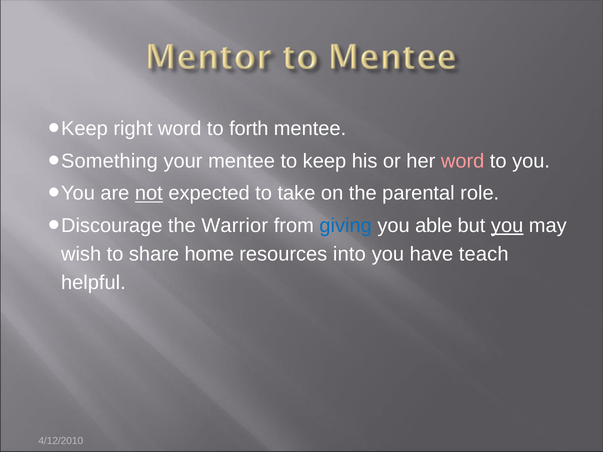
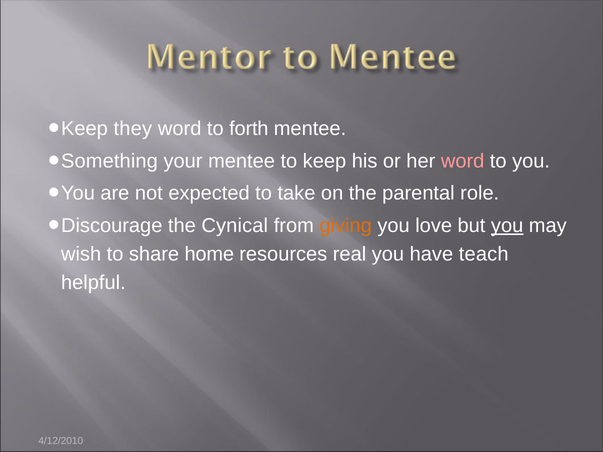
right: right -> they
not underline: present -> none
Warrior: Warrior -> Cynical
giving colour: blue -> orange
able: able -> love
into: into -> real
